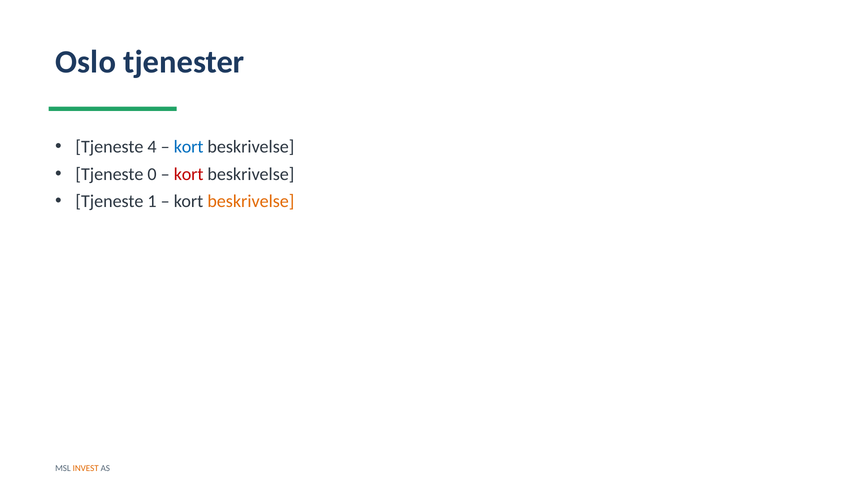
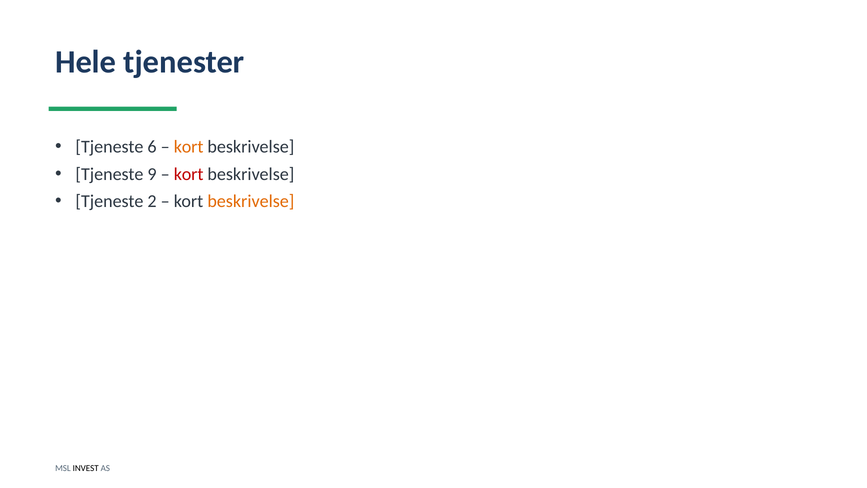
Oslo: Oslo -> Hele
4: 4 -> 6
kort at (189, 147) colour: blue -> orange
0: 0 -> 9
1: 1 -> 2
INVEST colour: orange -> black
